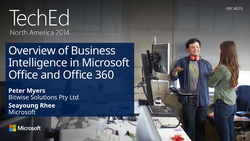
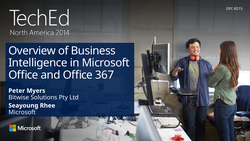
360: 360 -> 367
